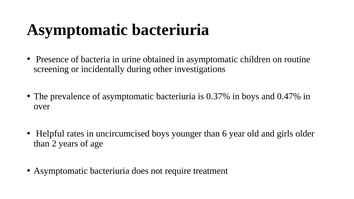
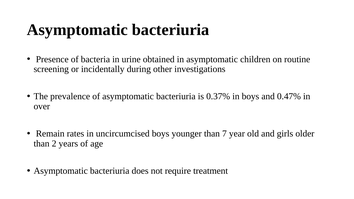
Helpful: Helpful -> Remain
6: 6 -> 7
